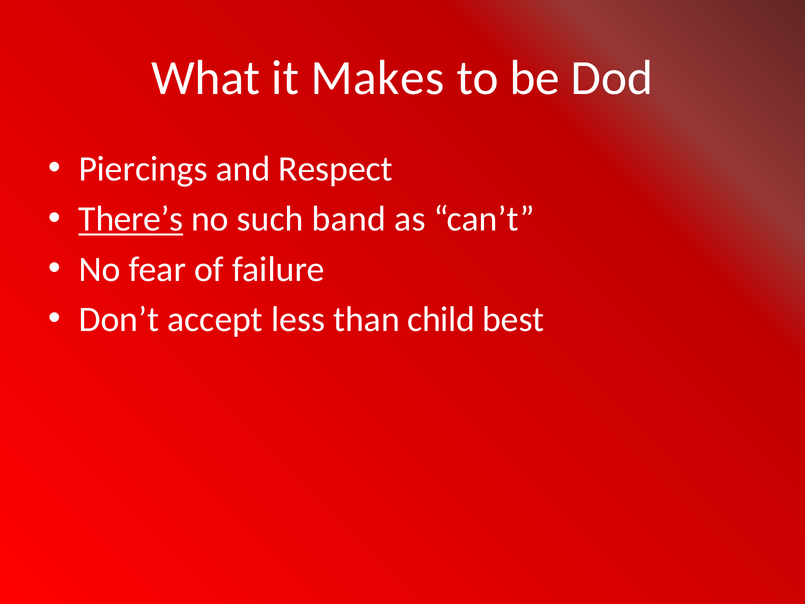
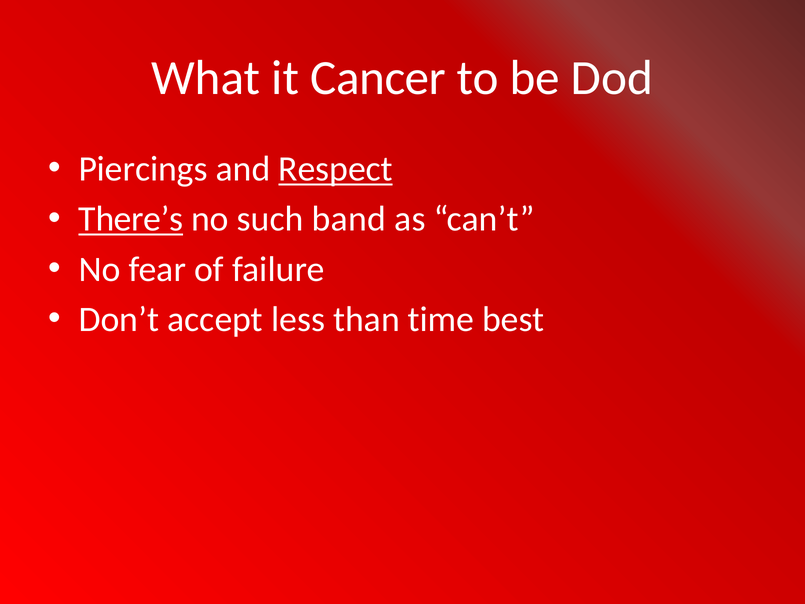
Makes: Makes -> Cancer
Respect underline: none -> present
child: child -> time
